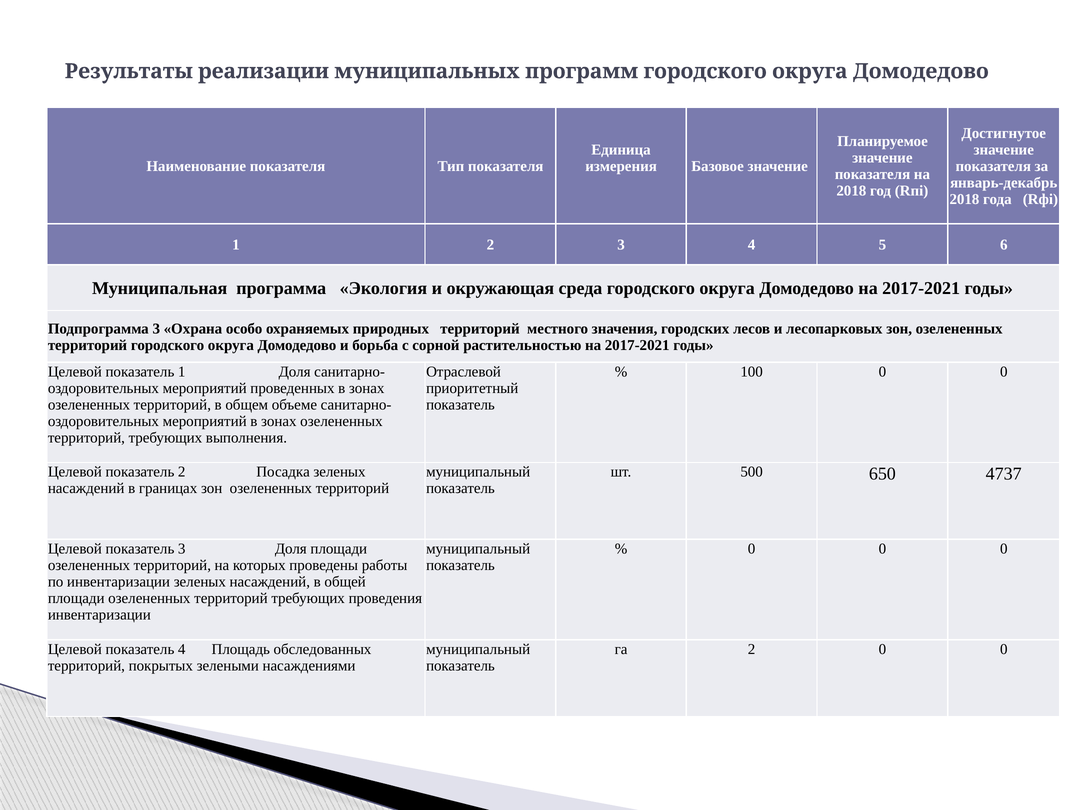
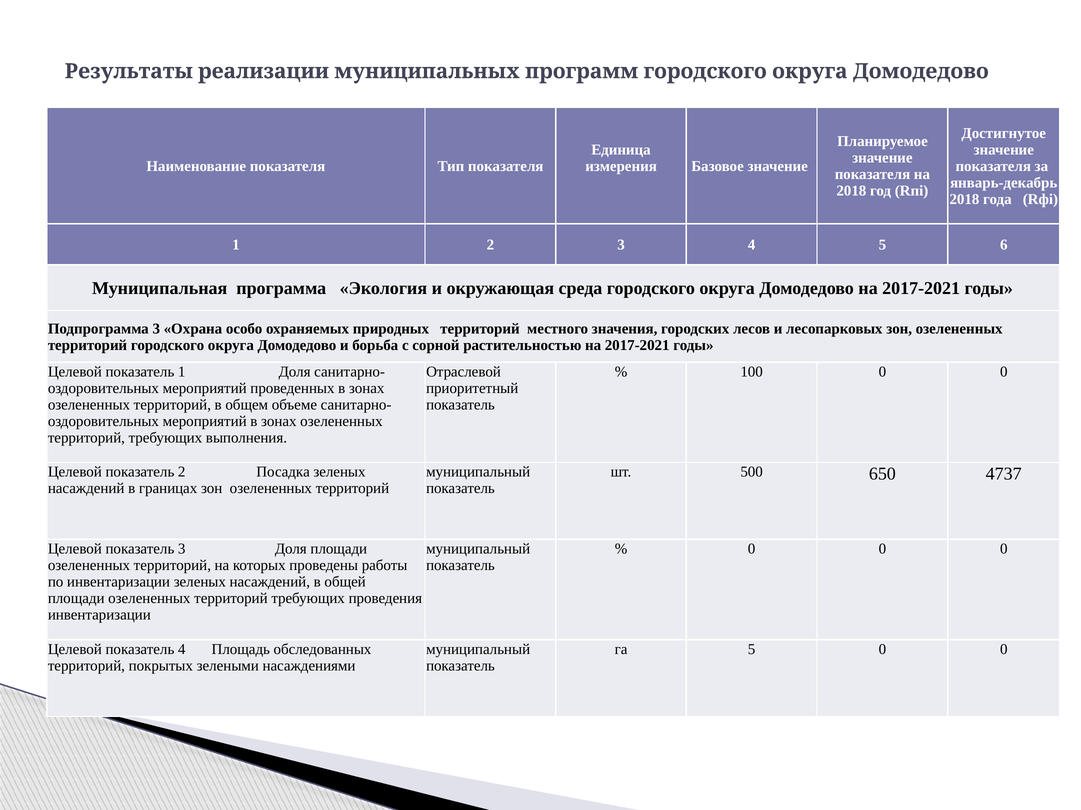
га 2: 2 -> 5
